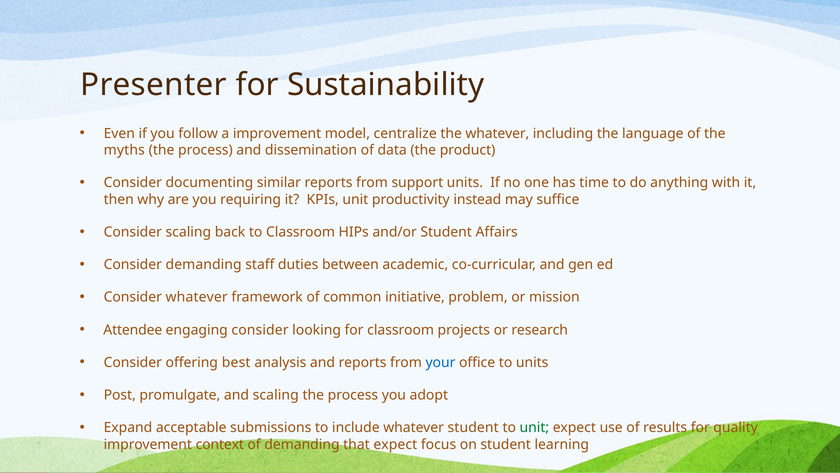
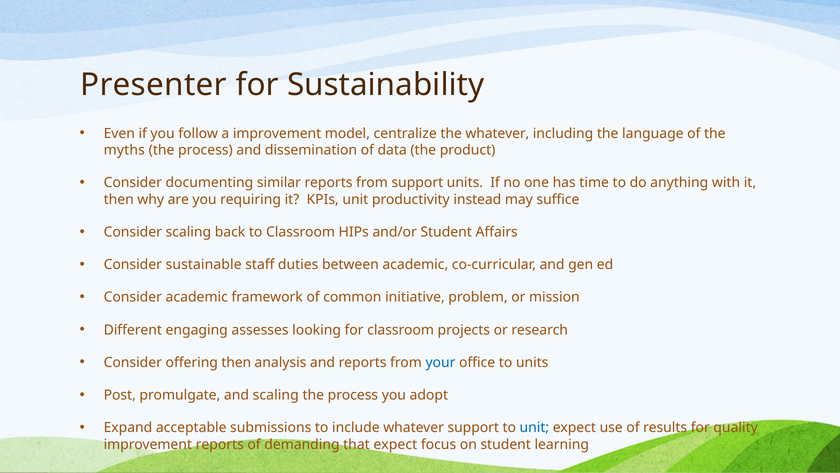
Consider demanding: demanding -> sustainable
Consider whatever: whatever -> academic
Attendee: Attendee -> Different
engaging consider: consider -> assesses
offering best: best -> then
whatever student: student -> support
unit at (534, 427) colour: green -> blue
improvement context: context -> reports
